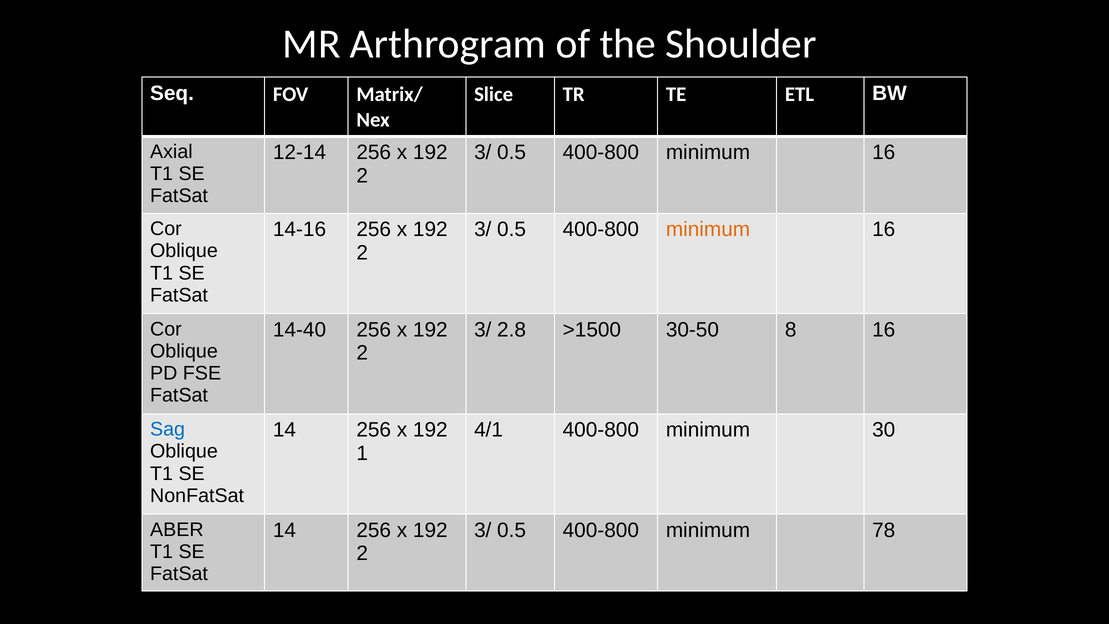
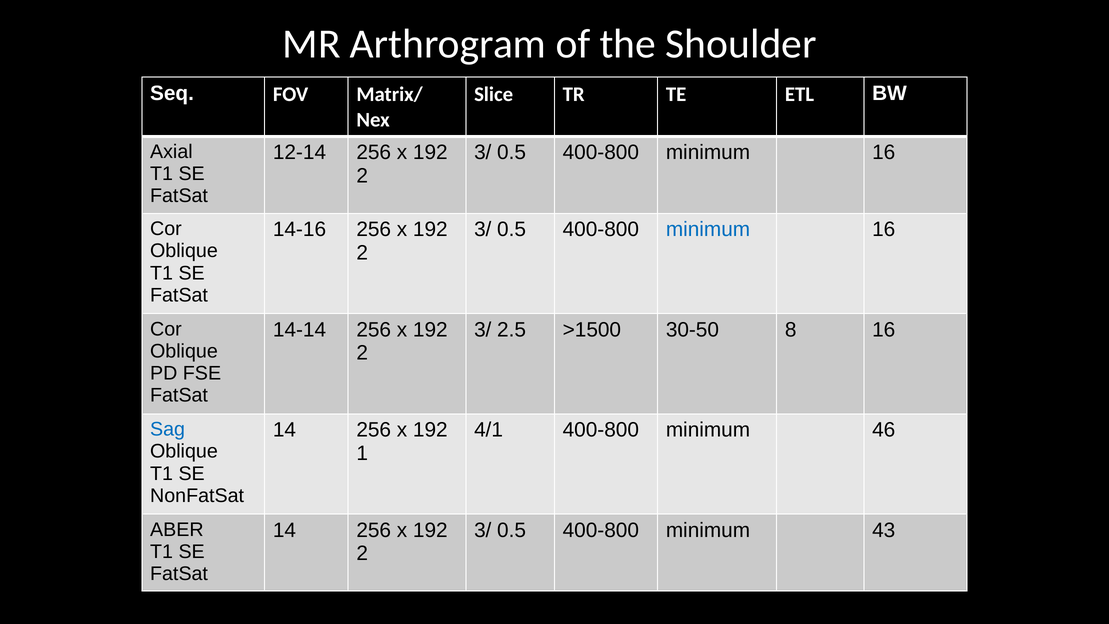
minimum at (708, 229) colour: orange -> blue
14-40: 14-40 -> 14-14
2.8: 2.8 -> 2.5
30: 30 -> 46
78: 78 -> 43
